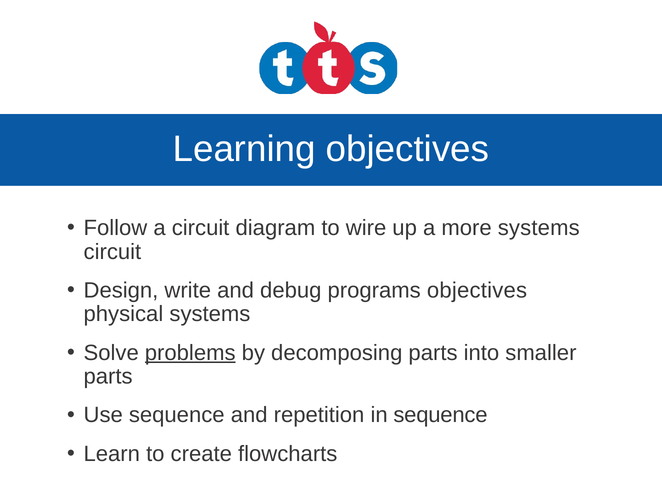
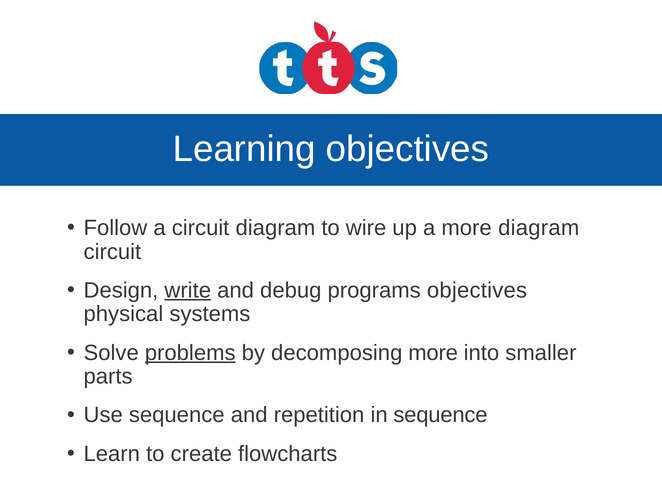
more systems: systems -> diagram
write underline: none -> present
decomposing parts: parts -> more
